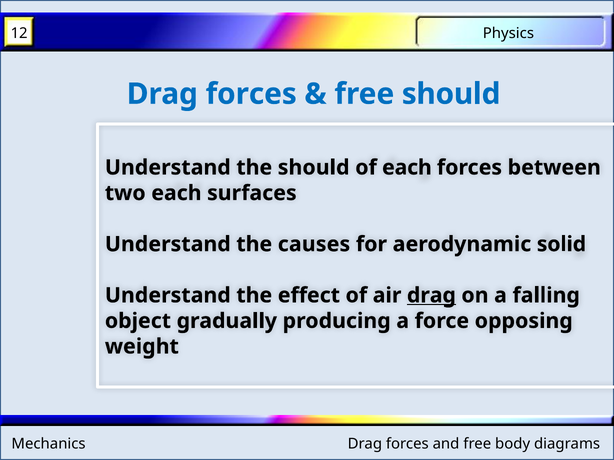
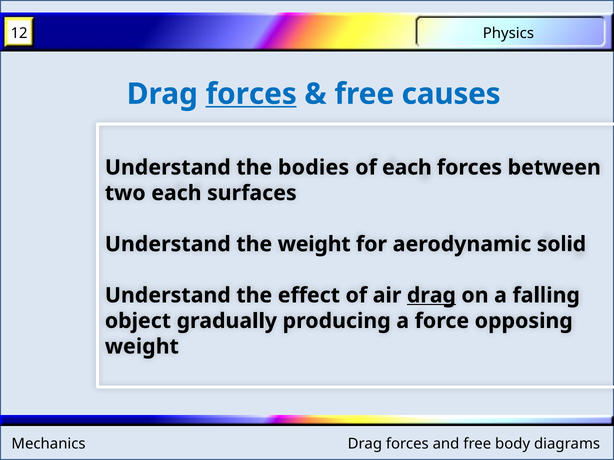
forces at (251, 94) underline: none -> present
free should: should -> causes
the should: should -> bodies
the causes: causes -> weight
